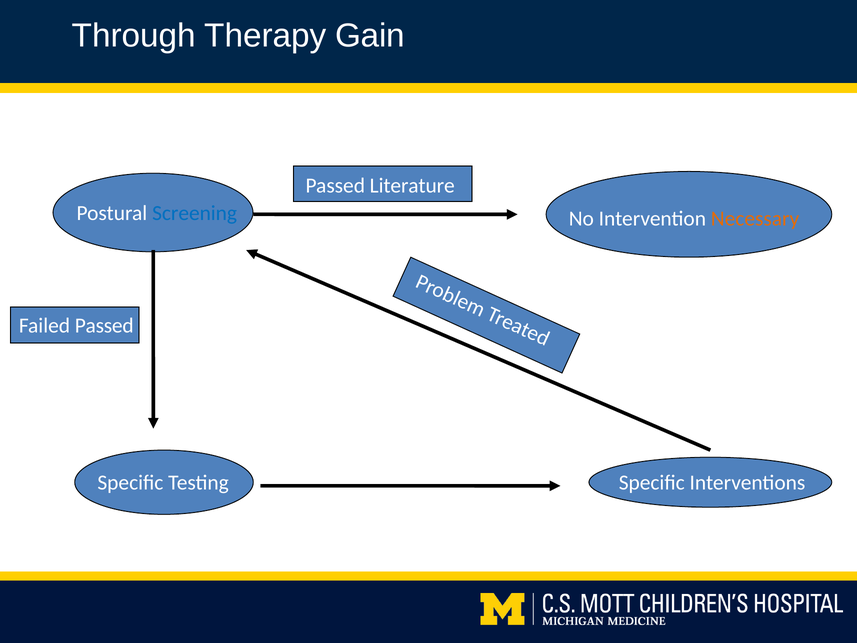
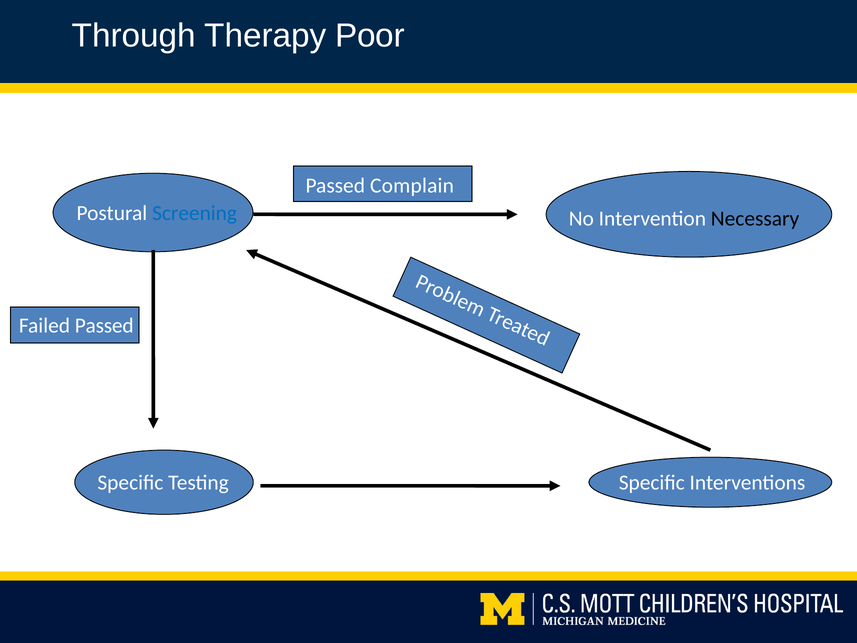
Gain: Gain -> Poor
Literature: Literature -> Complain
Necessary colour: orange -> black
